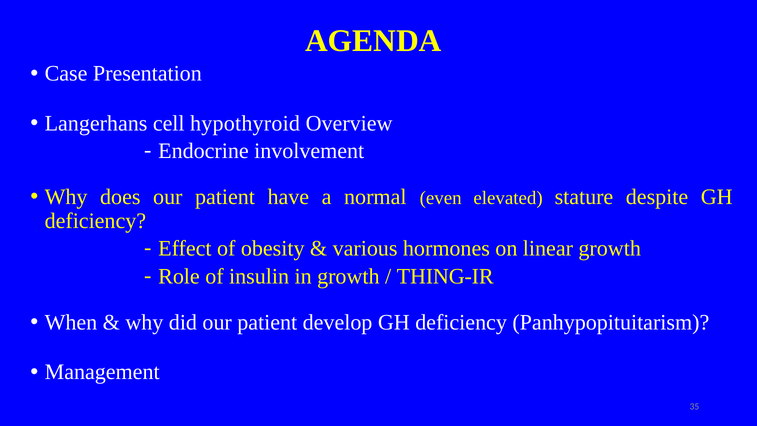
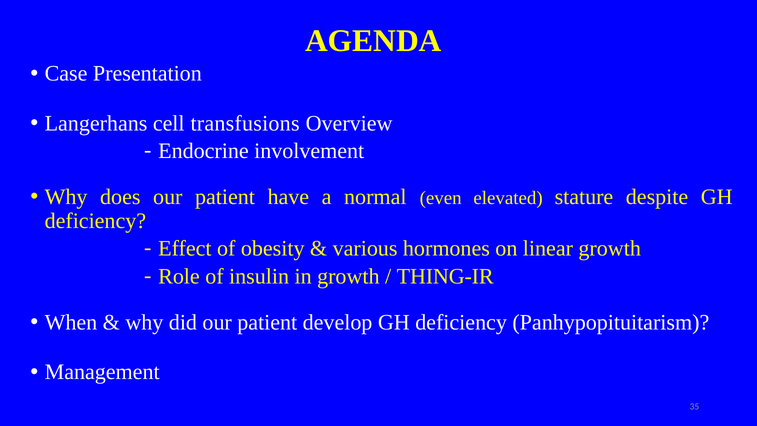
hypothyroid: hypothyroid -> transfusions
